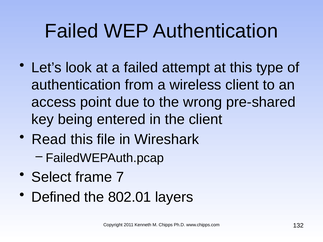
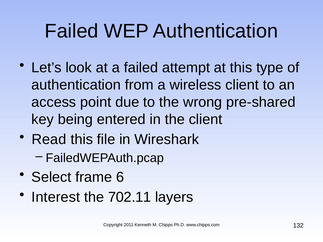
7: 7 -> 6
Defined: Defined -> Interest
802.01: 802.01 -> 702.11
